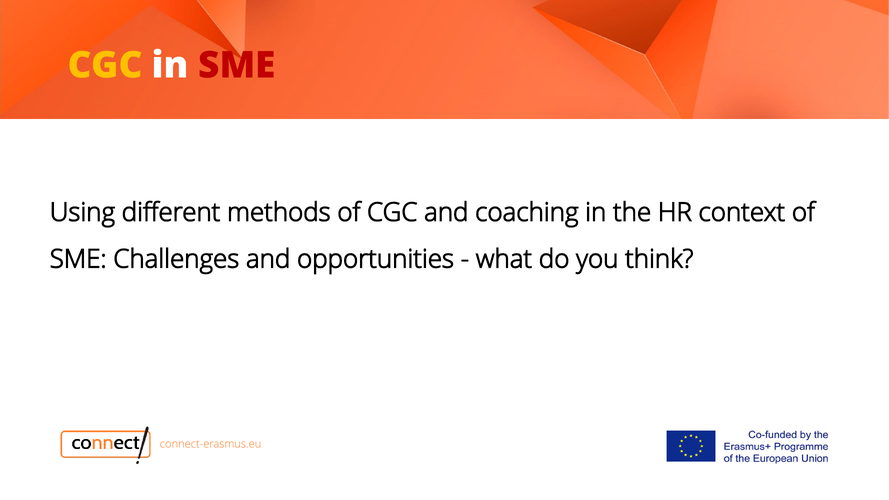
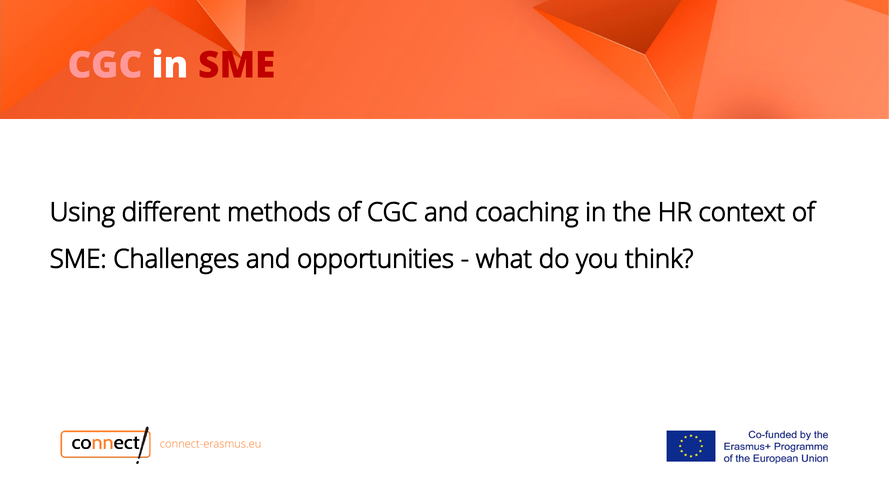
CGC at (105, 66) colour: yellow -> pink
